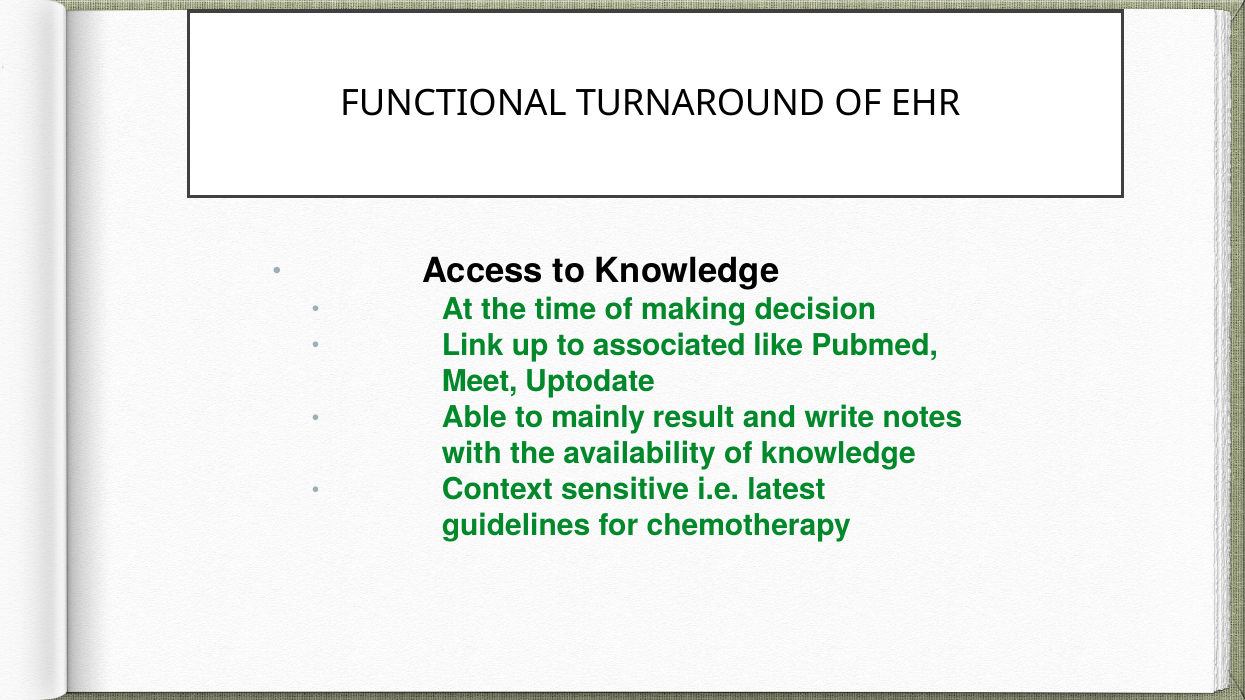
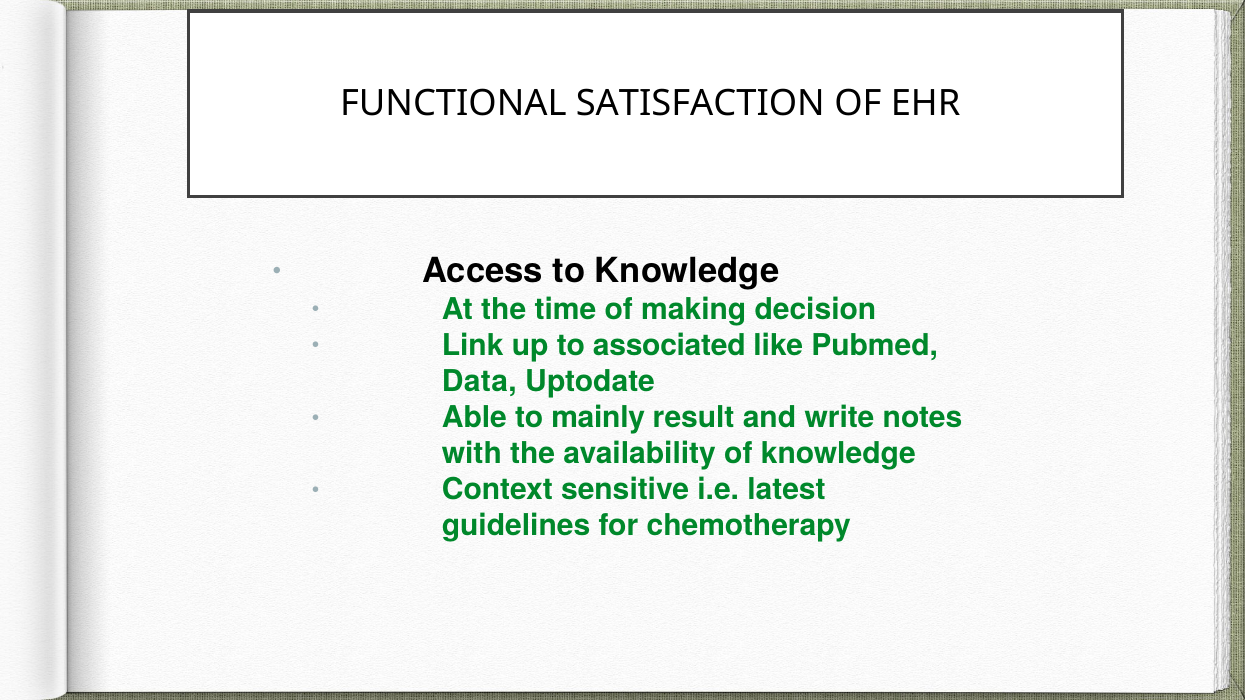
TURNAROUND: TURNAROUND -> SATISFACTION
Meet: Meet -> Data
